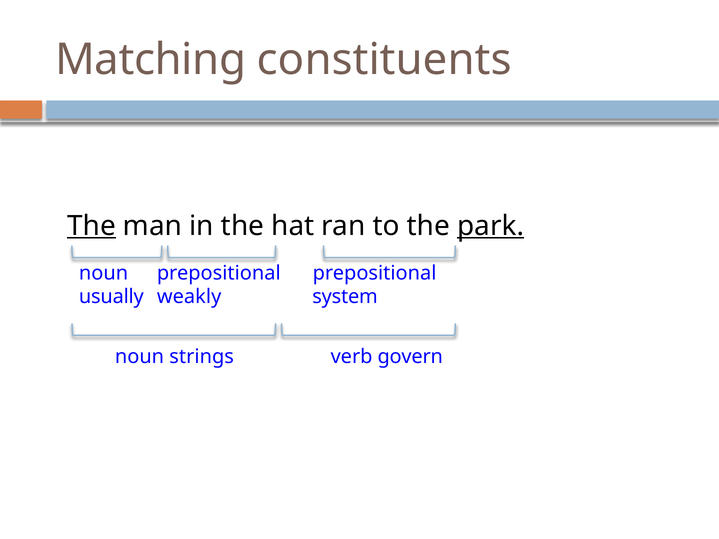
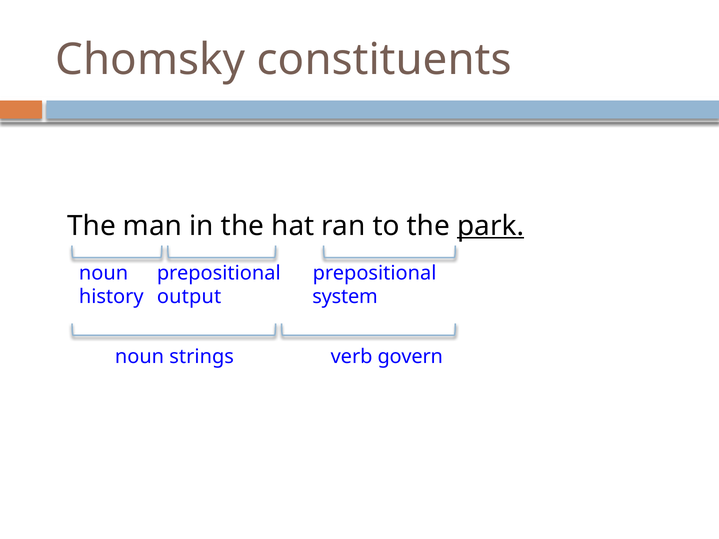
Matching: Matching -> Chomsky
The at (92, 226) underline: present -> none
usually: usually -> history
weakly: weakly -> output
